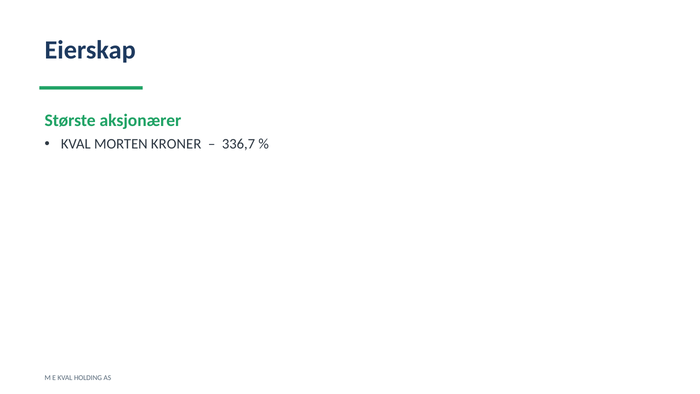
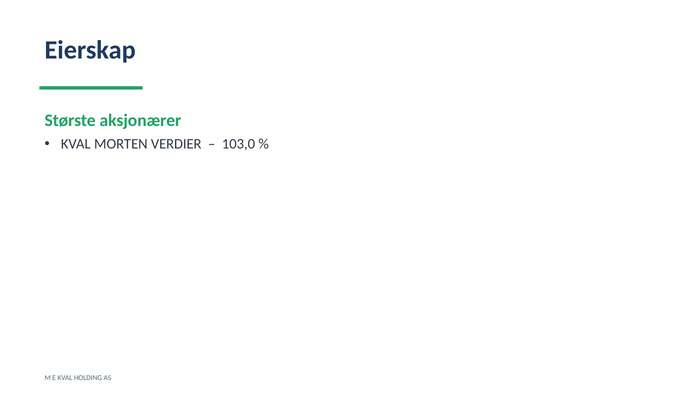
KRONER: KRONER -> VERDIER
336,7: 336,7 -> 103,0
